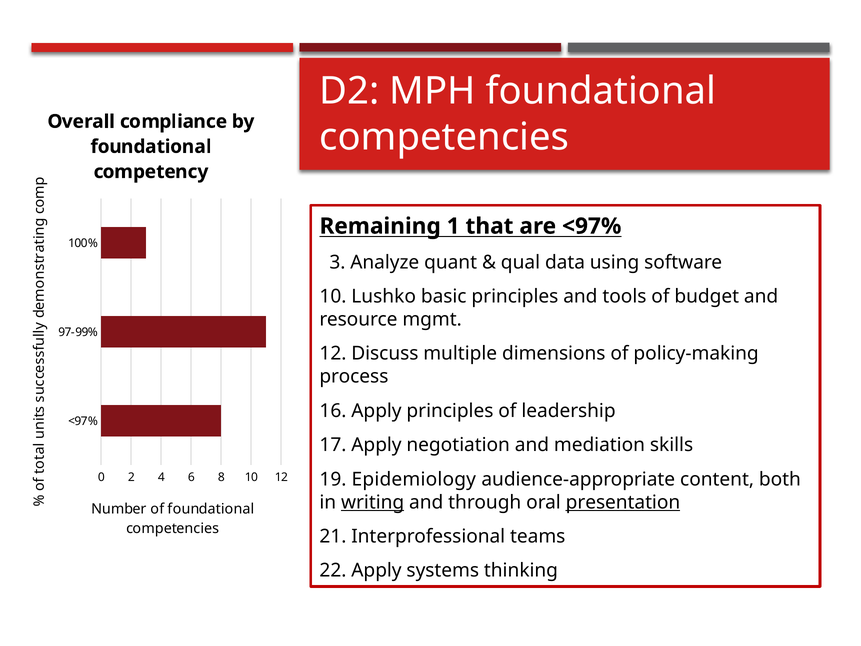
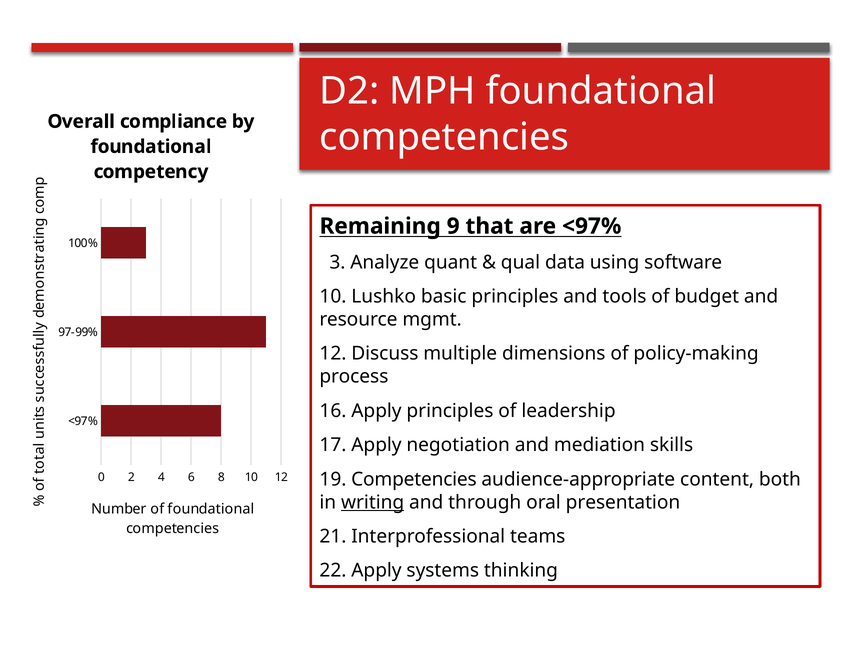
1: 1 -> 9
19 Epidemiology: Epidemiology -> Competencies
presentation underline: present -> none
